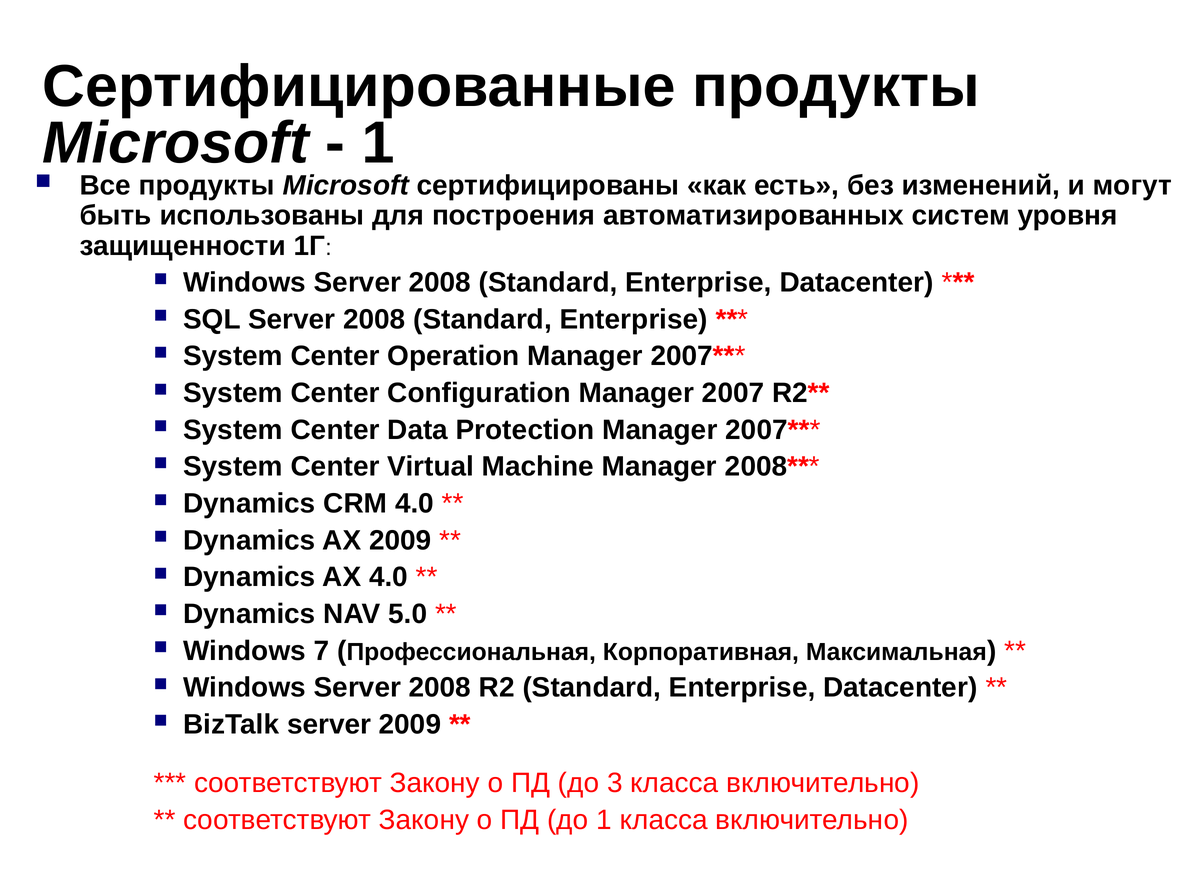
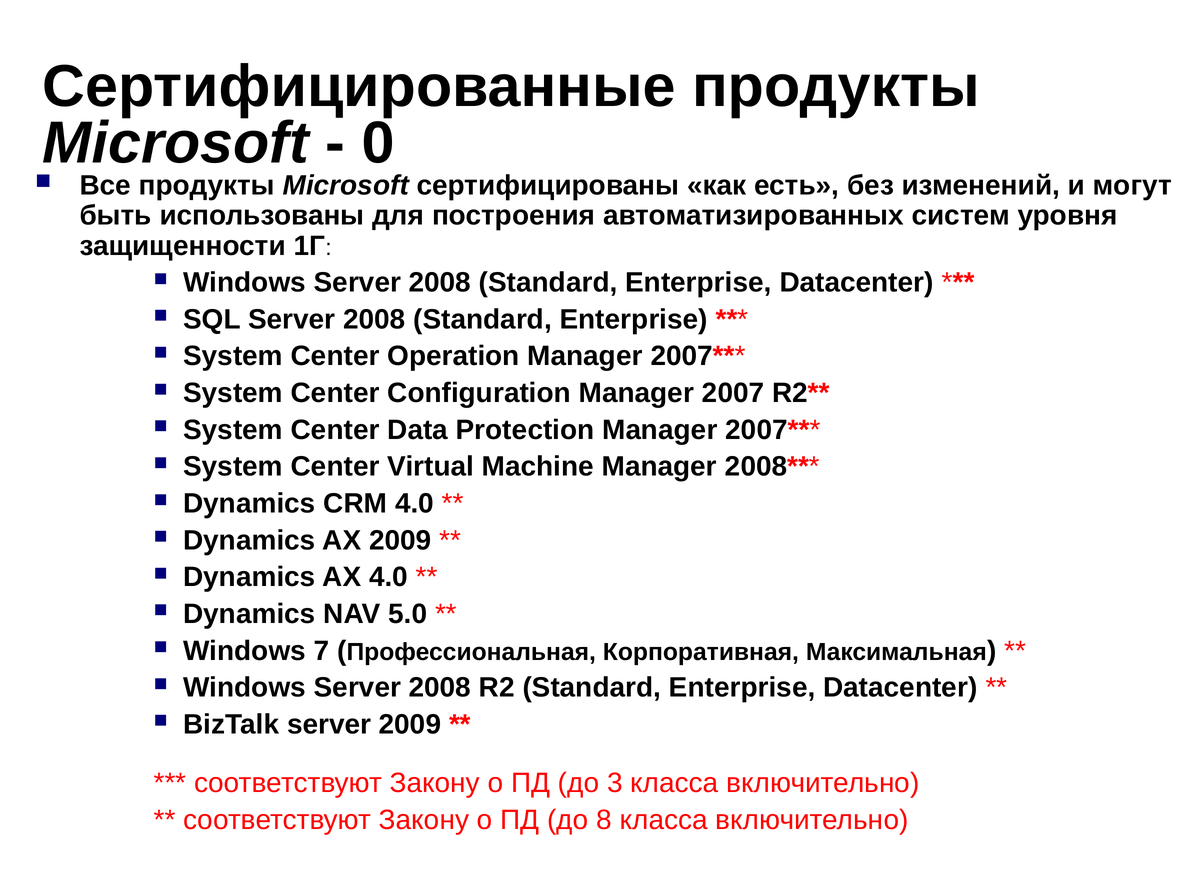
1 at (378, 143): 1 -> 0
до 1: 1 -> 8
